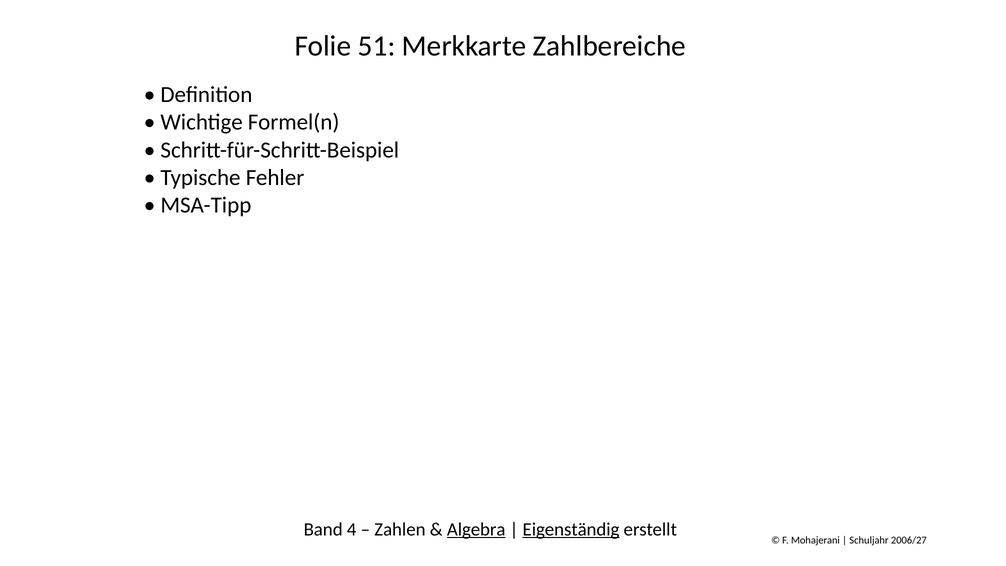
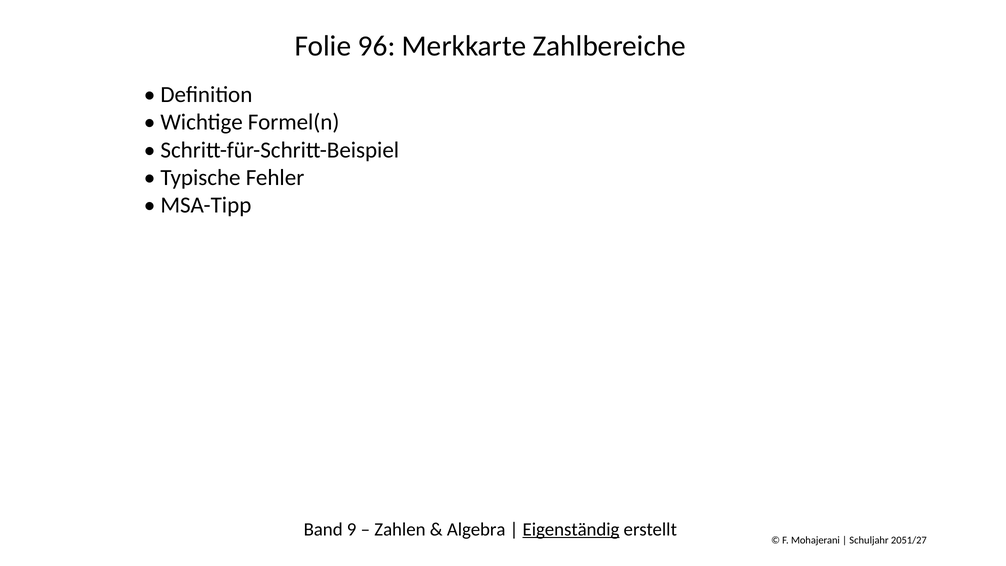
51: 51 -> 96
4: 4 -> 9
Algebra underline: present -> none
2006/27: 2006/27 -> 2051/27
